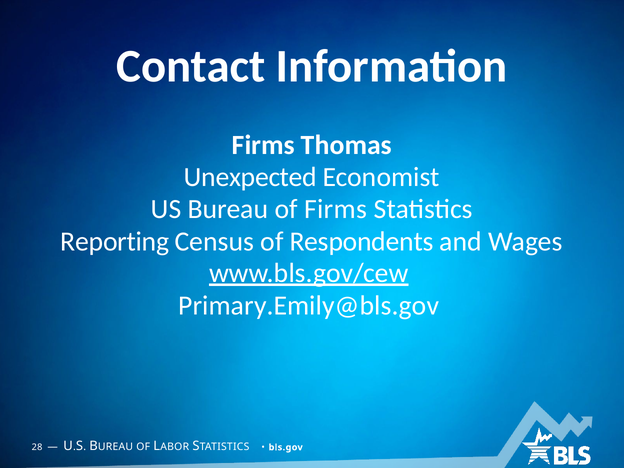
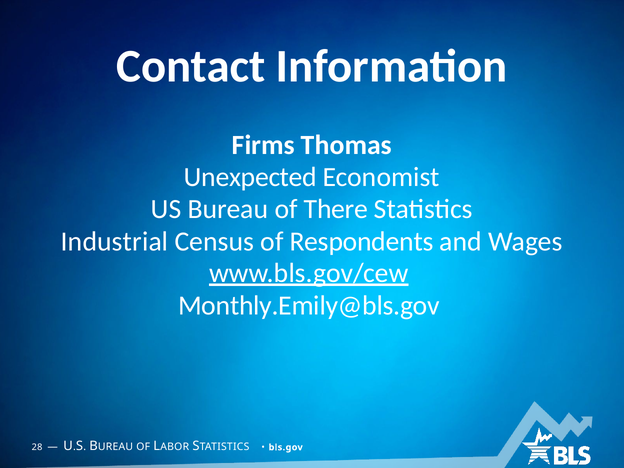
of Firms: Firms -> There
Reporting: Reporting -> Industrial
Primary.Emily@bls.gov: Primary.Emily@bls.gov -> Monthly.Emily@bls.gov
